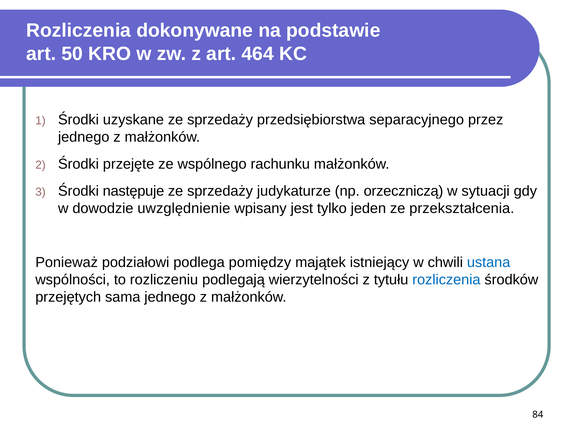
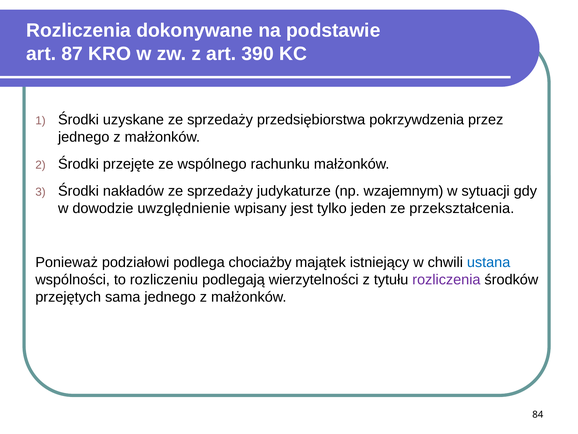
50: 50 -> 87
464: 464 -> 390
separacyjnego: separacyjnego -> pokrzywdzenia
następuje: następuje -> nakładów
orzeczniczą: orzeczniczą -> wzajemnym
pomiędzy: pomiędzy -> chociażby
rozliczenia at (446, 279) colour: blue -> purple
